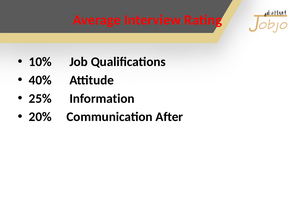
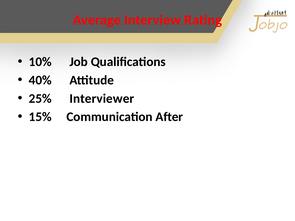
Information: Information -> Interviewer
20%: 20% -> 15%
